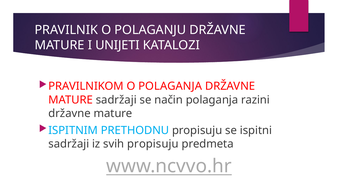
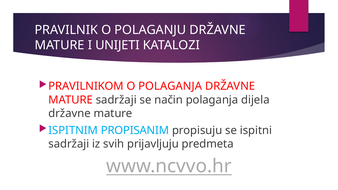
razini: razini -> dijela
PRETHODNU: PRETHODNU -> PROPISANIM
svih propisuju: propisuju -> prijavljuju
